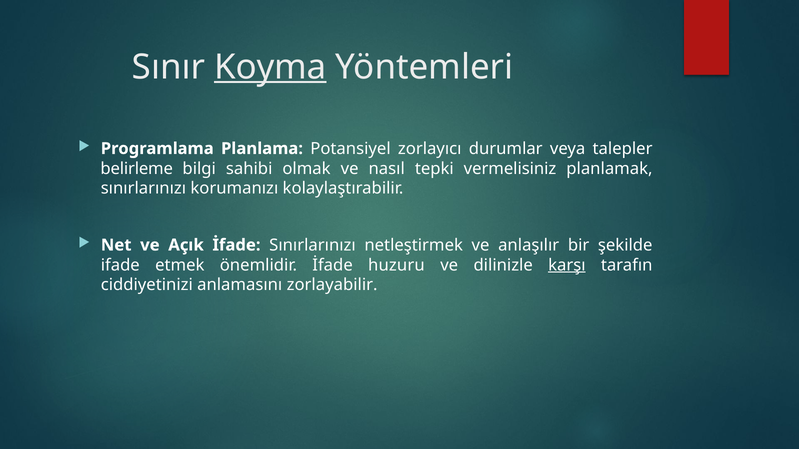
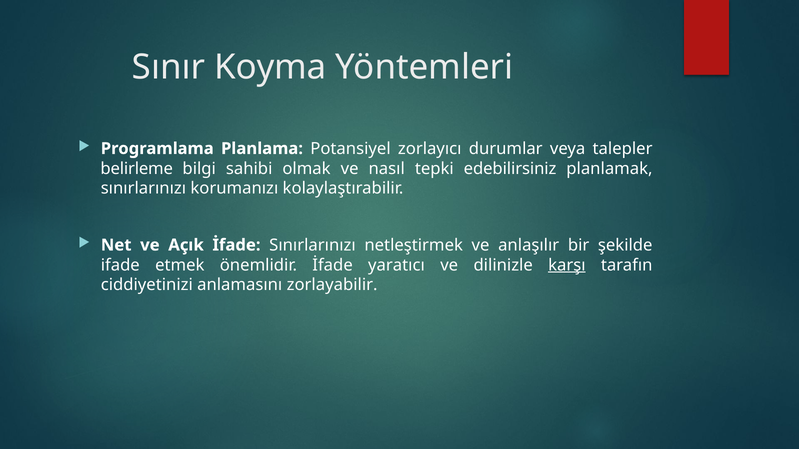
Koyma underline: present -> none
vermelisiniz: vermelisiniz -> edebilirsiniz
huzuru: huzuru -> yaratıcı
